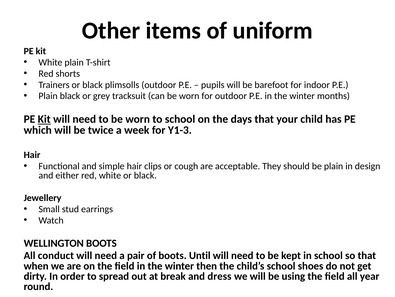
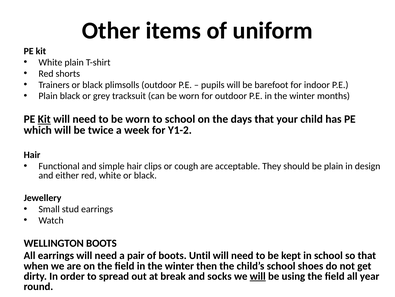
Y1-3: Y1-3 -> Y1-2
All conduct: conduct -> earrings
dress: dress -> socks
will at (258, 276) underline: none -> present
